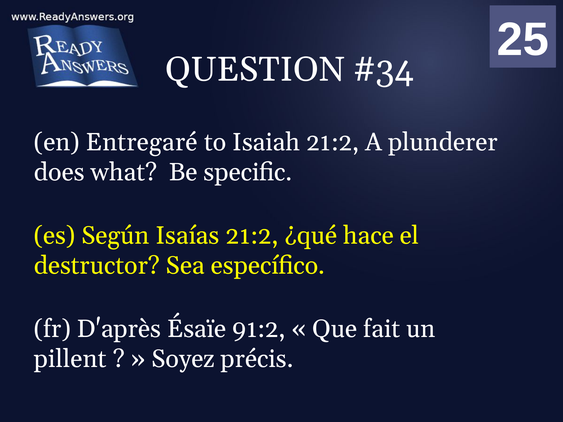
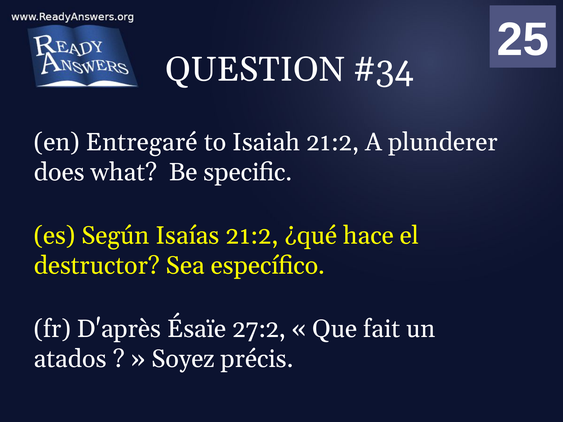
91:2: 91:2 -> 27:2
pillent: pillent -> atados
